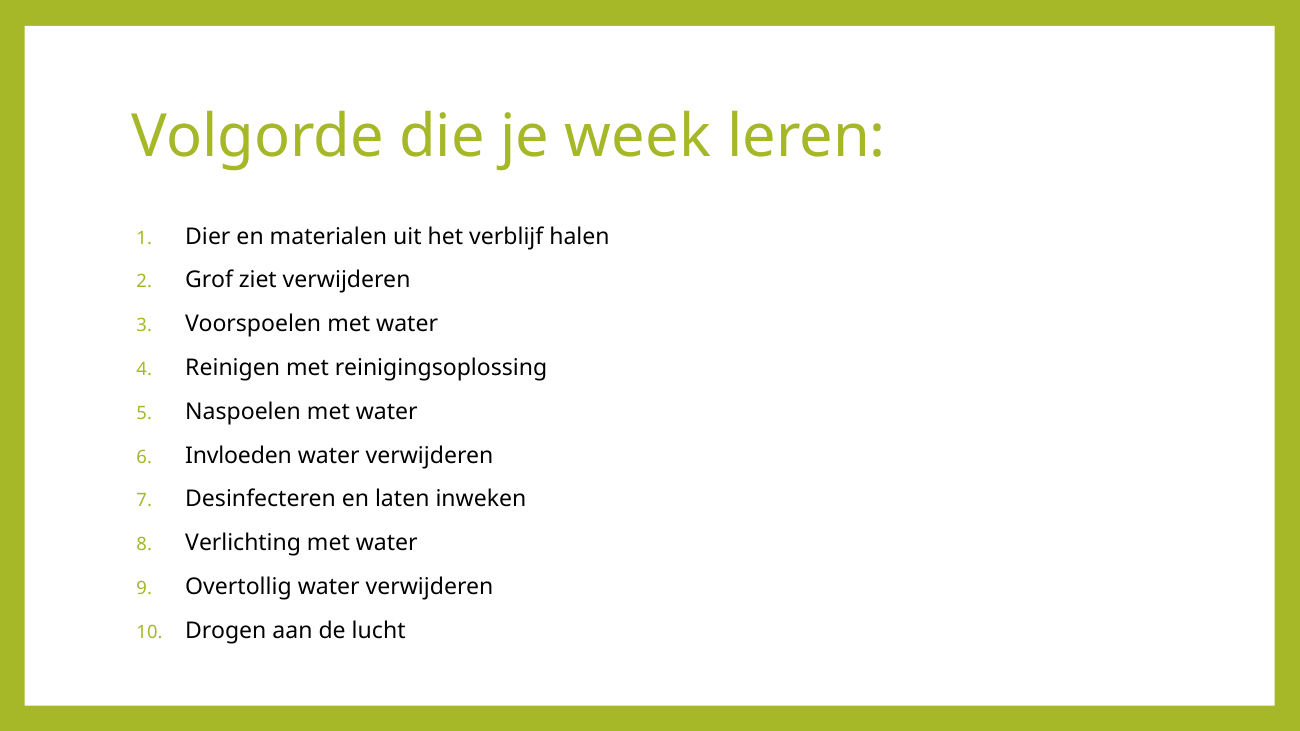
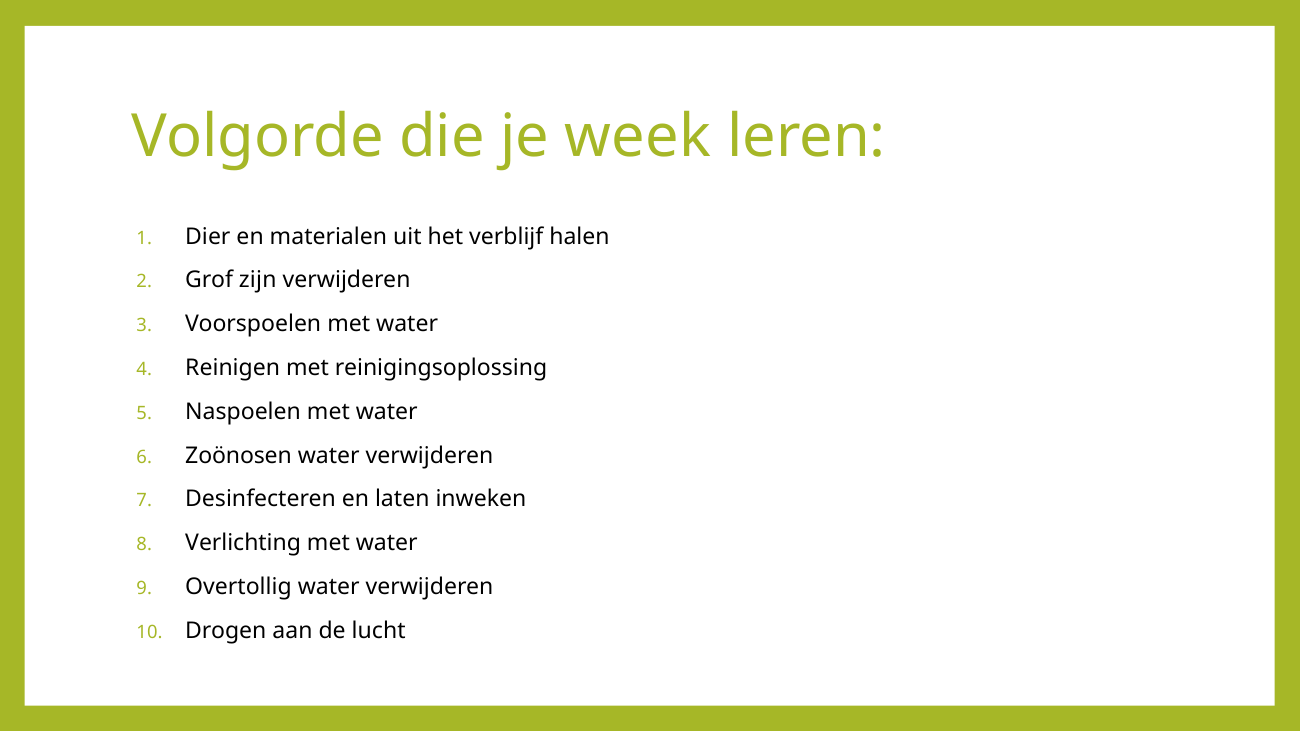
ziet: ziet -> zijn
Invloeden: Invloeden -> Zoönosen
